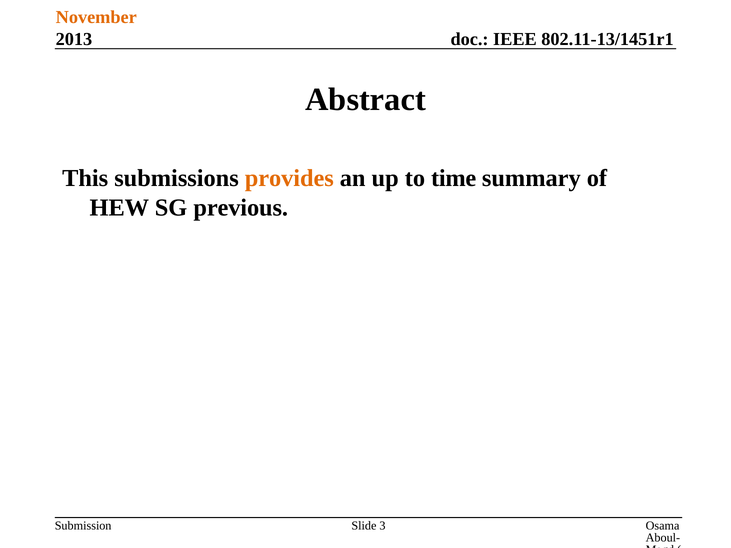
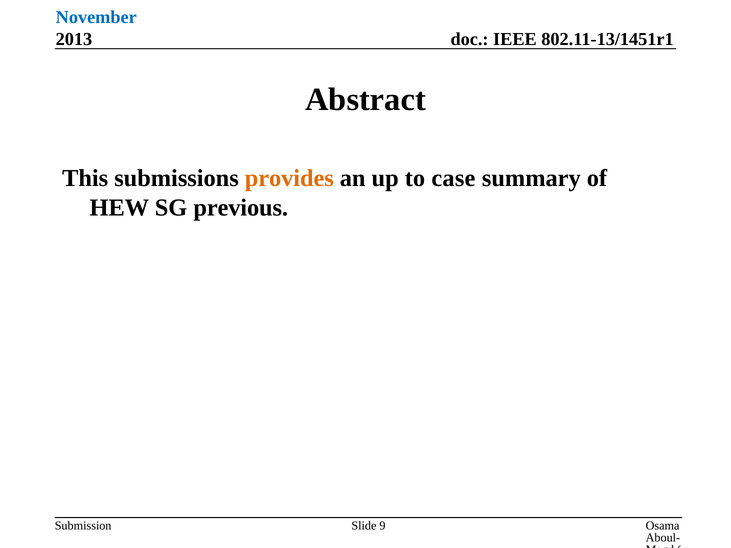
November colour: orange -> blue
time: time -> case
3: 3 -> 9
